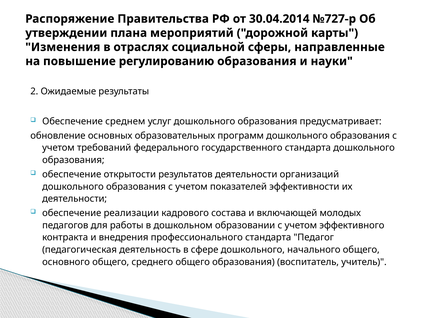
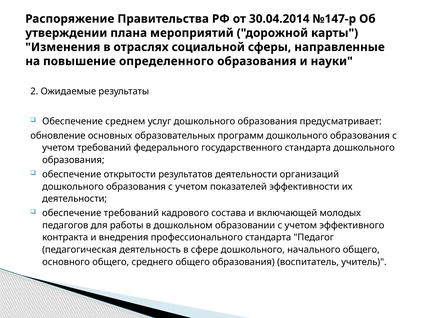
№727-р: №727-р -> №147-р
регулированию: регулированию -> определенного
обеспечение реализации: реализации -> требований
